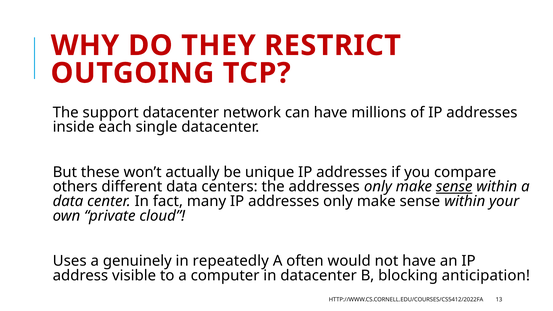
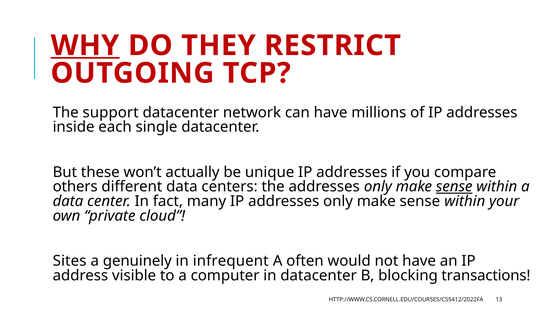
WHY underline: none -> present
Uses: Uses -> Sites
repeatedly: repeatedly -> infrequent
anticipation: anticipation -> transactions
